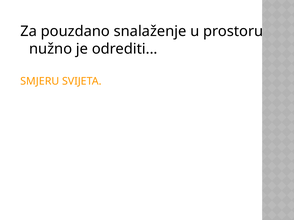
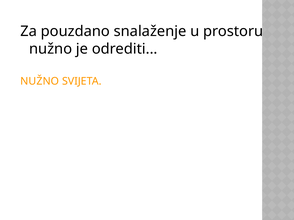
SMJERU at (40, 81): SMJERU -> NUŽNO
